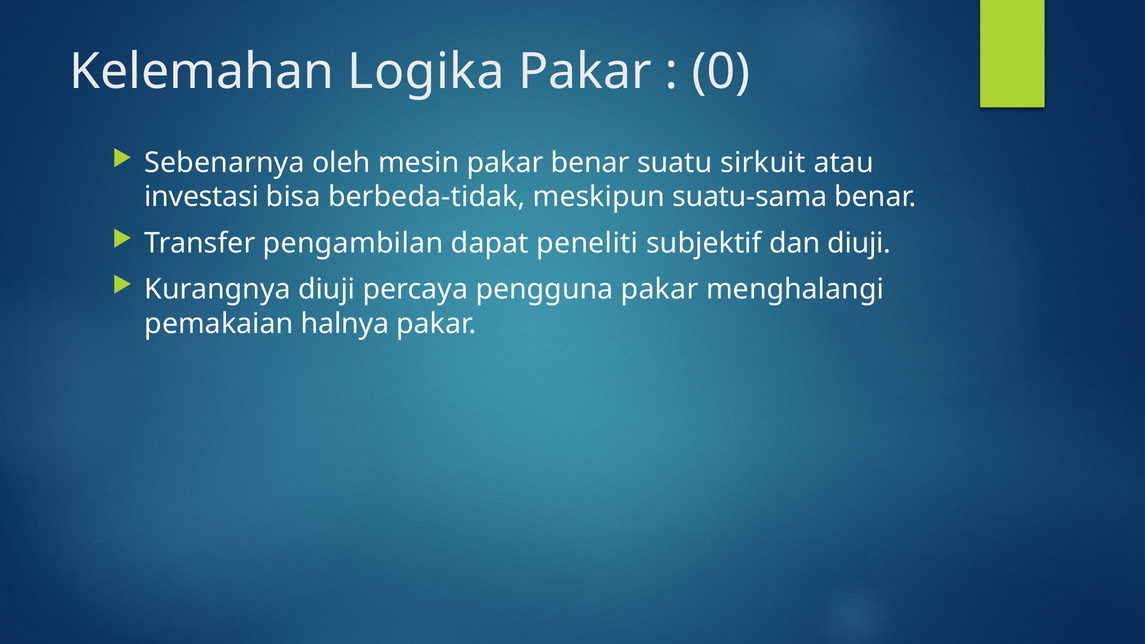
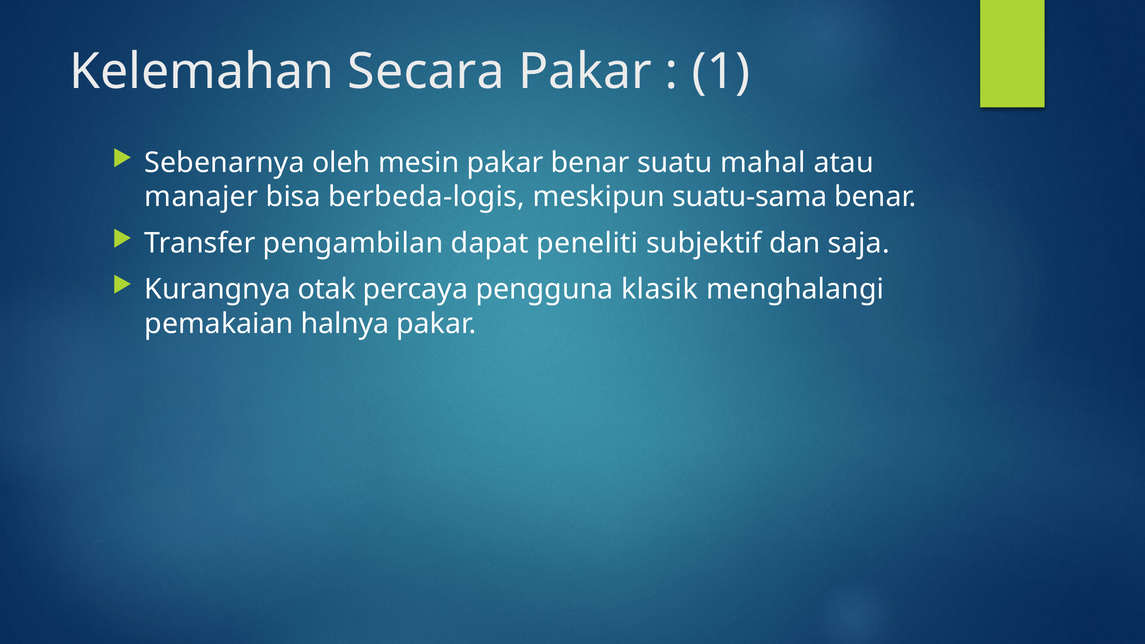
Logika: Logika -> Secara
0: 0 -> 1
sirkuit: sirkuit -> mahal
investasi: investasi -> manajer
berbeda-tidak: berbeda-tidak -> berbeda-logis
dan diuji: diuji -> saja
Kurangnya diuji: diuji -> otak
pengguna pakar: pakar -> klasik
